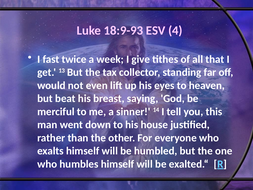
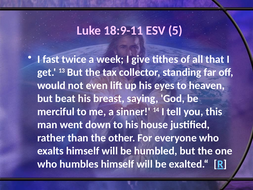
18:9-93: 18:9-93 -> 18:9-11
4: 4 -> 5
